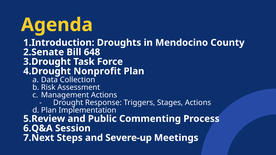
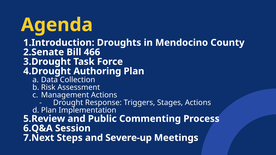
648: 648 -> 466
Nonprofit: Nonprofit -> Authoring
